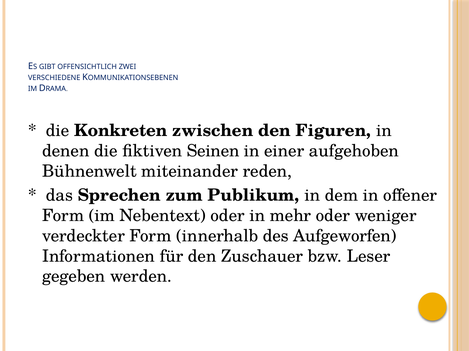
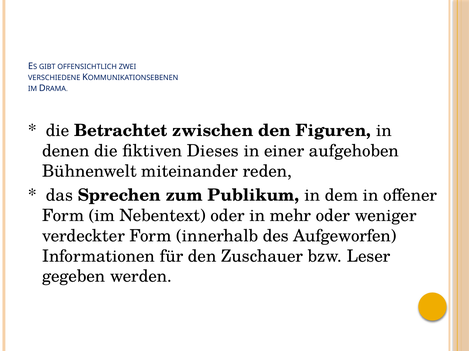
Konkreten: Konkreten -> Betrachtet
Seinen: Seinen -> Dieses
